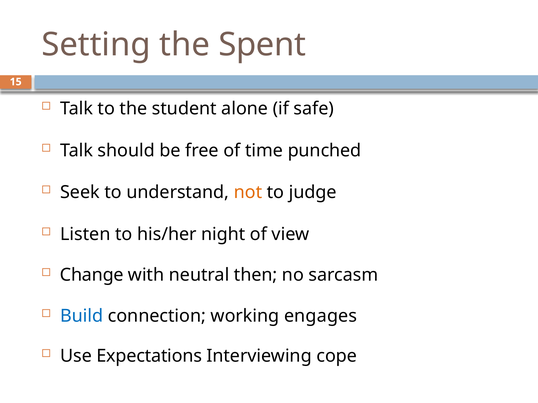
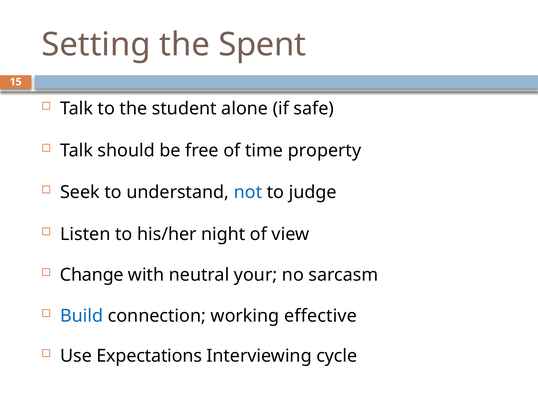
punched: punched -> property
not colour: orange -> blue
then: then -> your
engages: engages -> effective
cope: cope -> cycle
